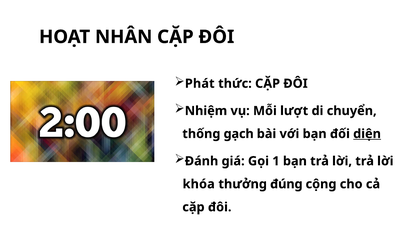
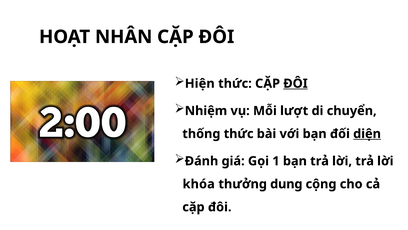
Phát: Phát -> Hiện
ĐÔI at (296, 83) underline: none -> present
thống gạch: gạch -> thức
đúng: đúng -> dung
